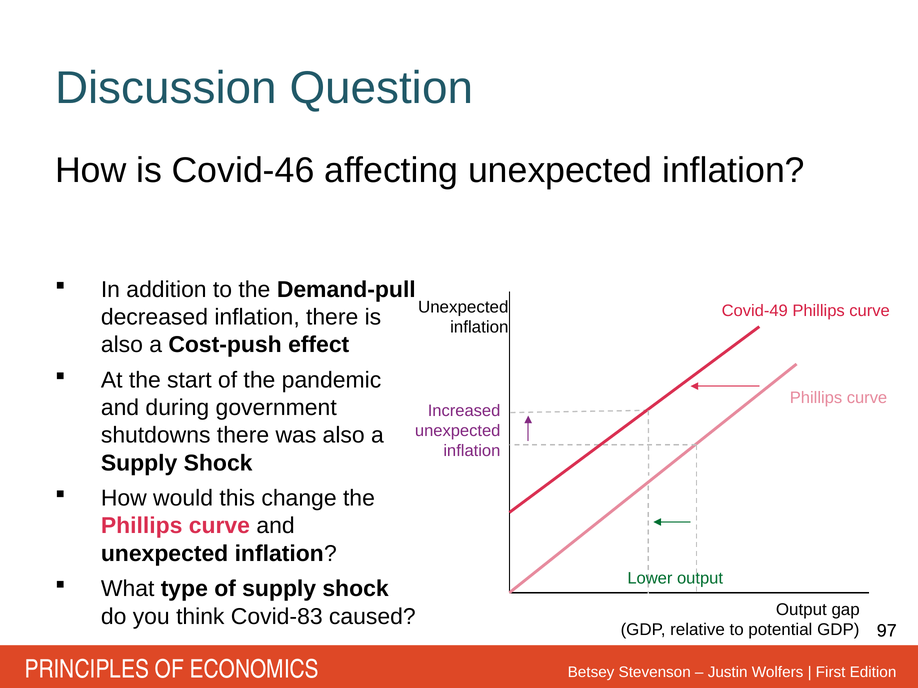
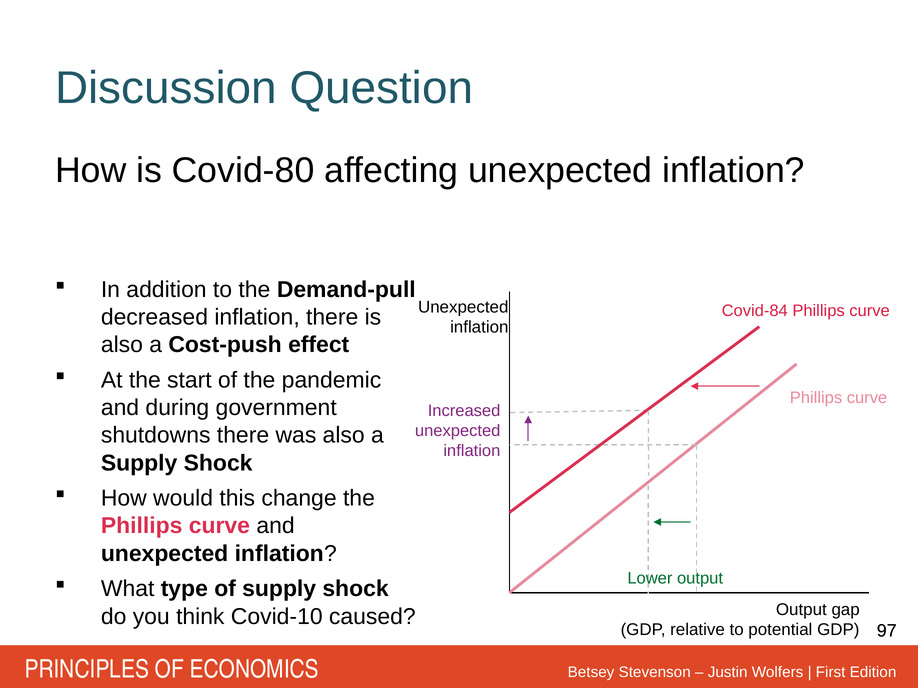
Covid-46: Covid-46 -> Covid-80
Covid-49: Covid-49 -> Covid-84
Covid-83: Covid-83 -> Covid-10
